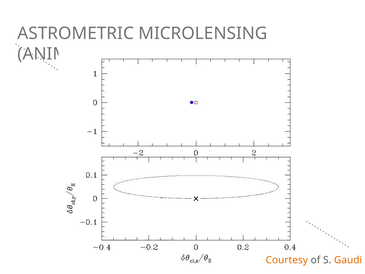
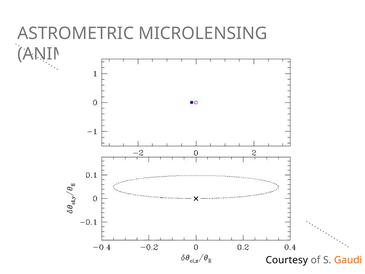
Courtesy colour: orange -> black
